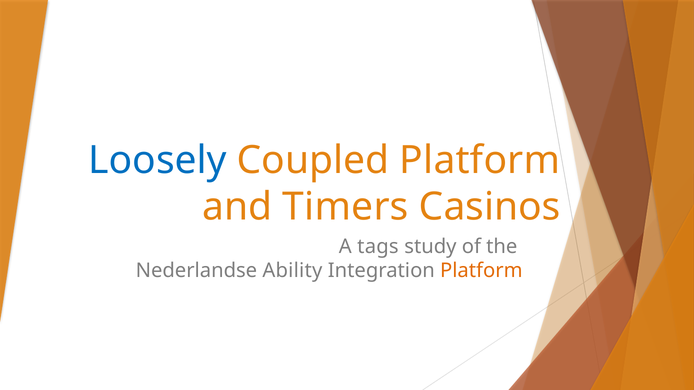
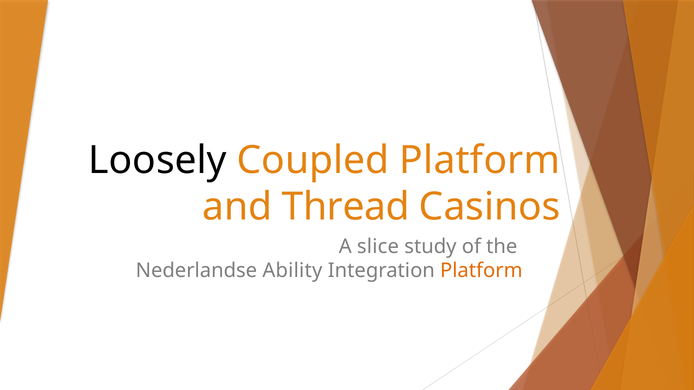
Loosely colour: blue -> black
Timers: Timers -> Thread
tags: tags -> slice
